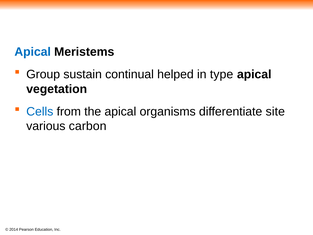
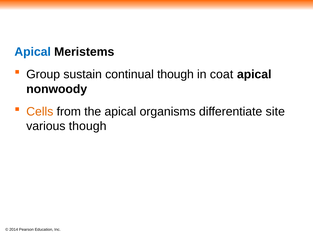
continual helped: helped -> though
type: type -> coat
vegetation: vegetation -> nonwoody
Cells colour: blue -> orange
various carbon: carbon -> though
